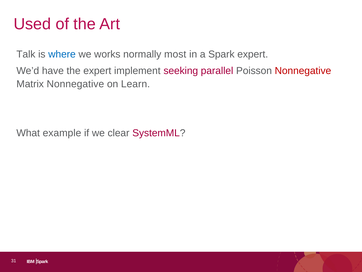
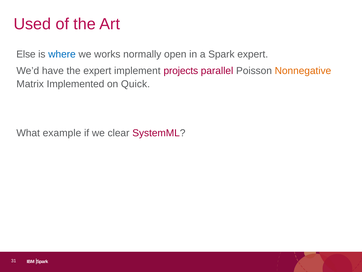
Talk: Talk -> Else
most: most -> open
seeking: seeking -> projects
Nonnegative at (303, 71) colour: red -> orange
Matrix Nonnegative: Nonnegative -> Implemented
Learn: Learn -> Quick
